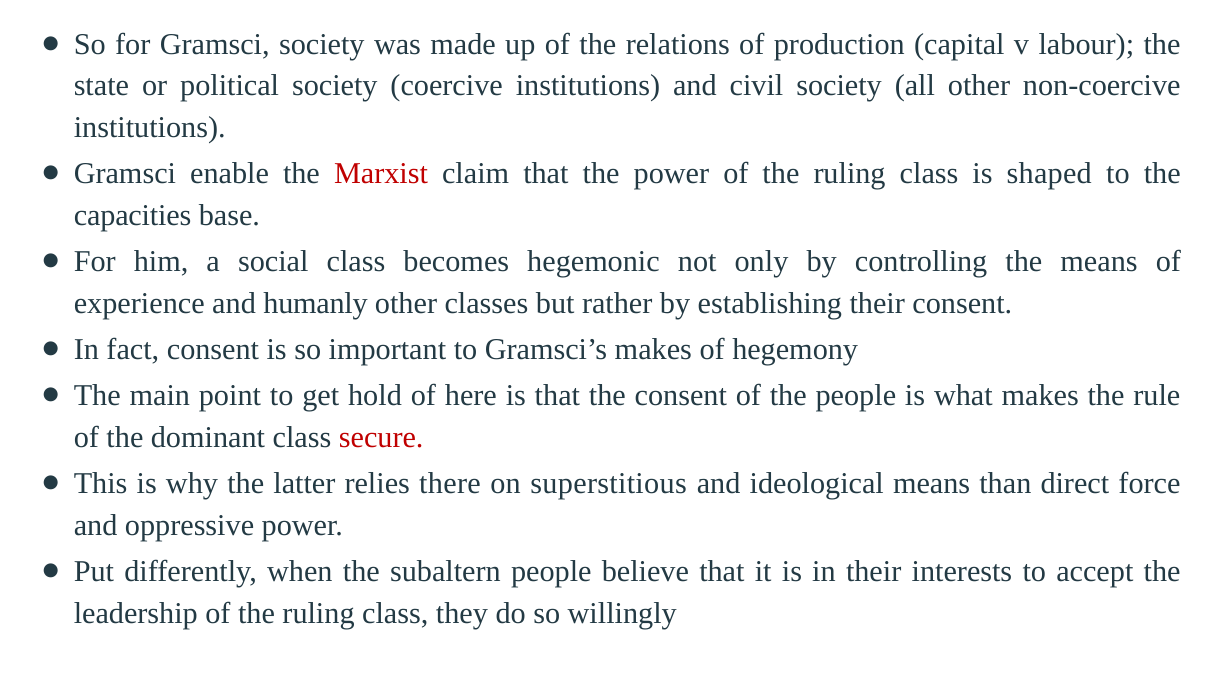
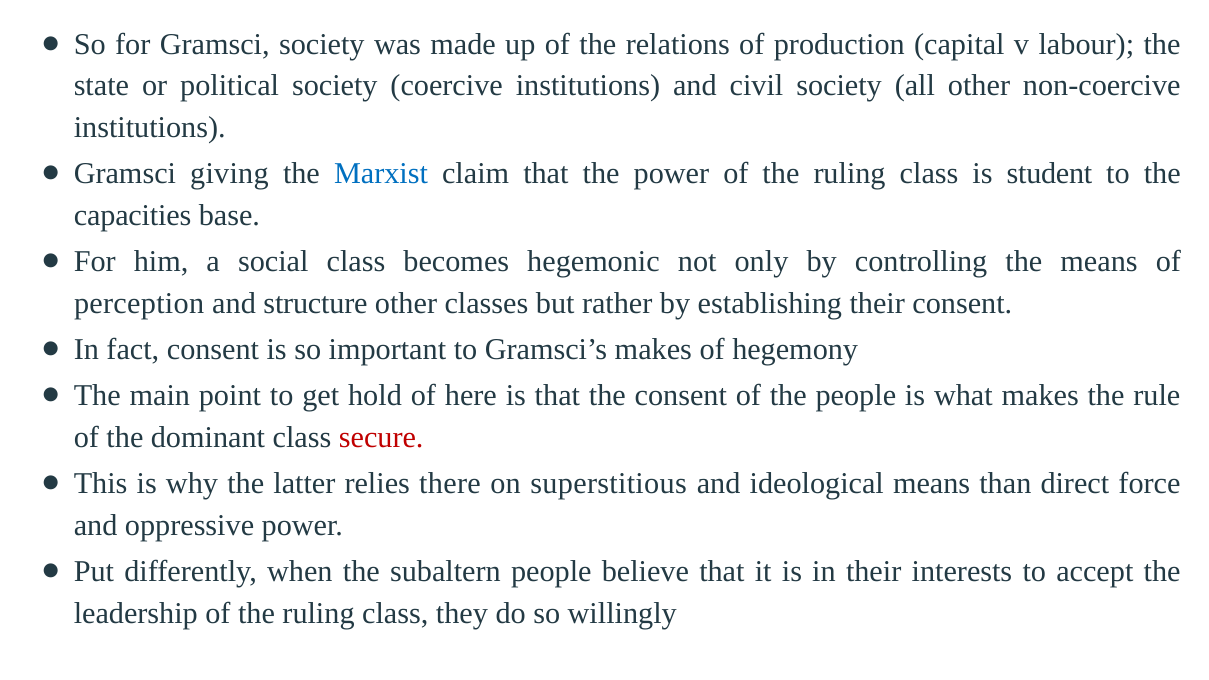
enable: enable -> giving
Marxist colour: red -> blue
shaped: shaped -> student
experience: experience -> perception
humanly: humanly -> structure
